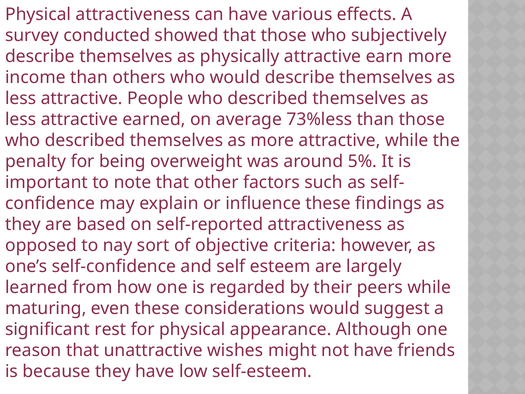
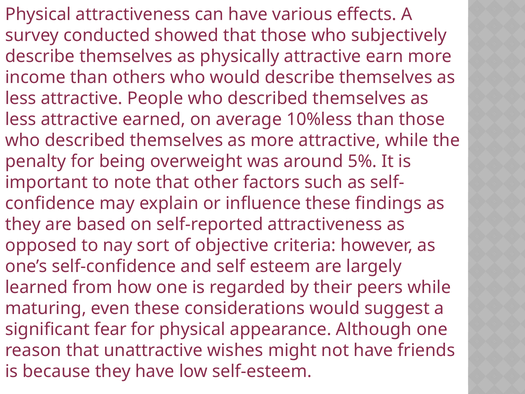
73%less: 73%less -> 10%less
rest: rest -> fear
